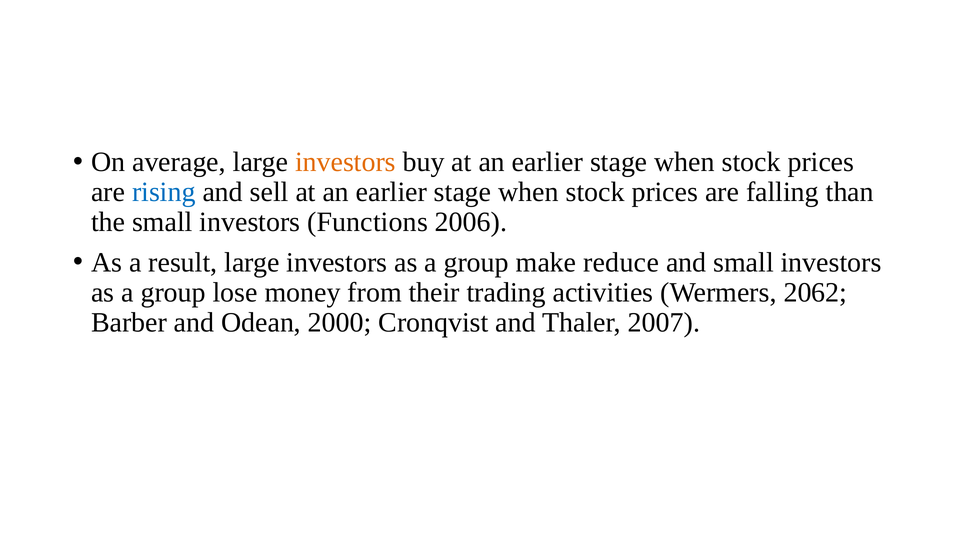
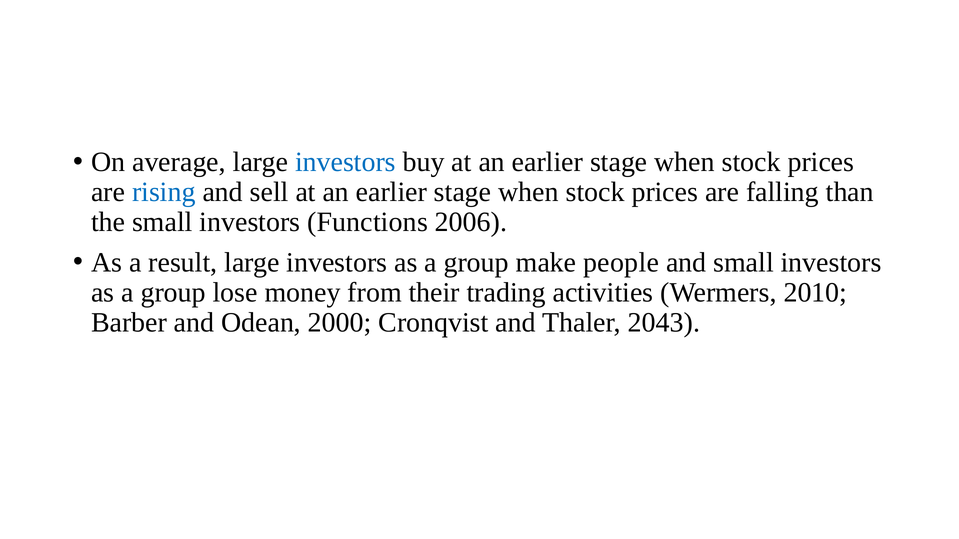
investors at (345, 162) colour: orange -> blue
reduce: reduce -> people
2062: 2062 -> 2010
2007: 2007 -> 2043
